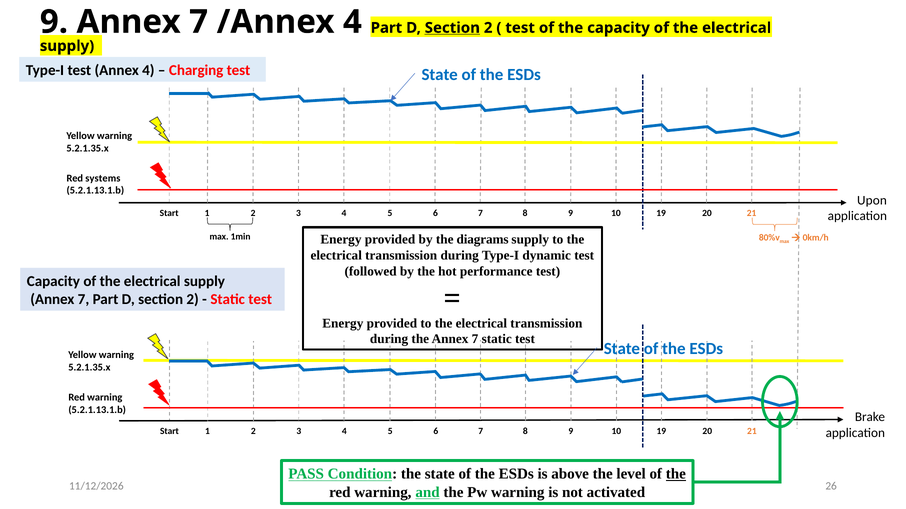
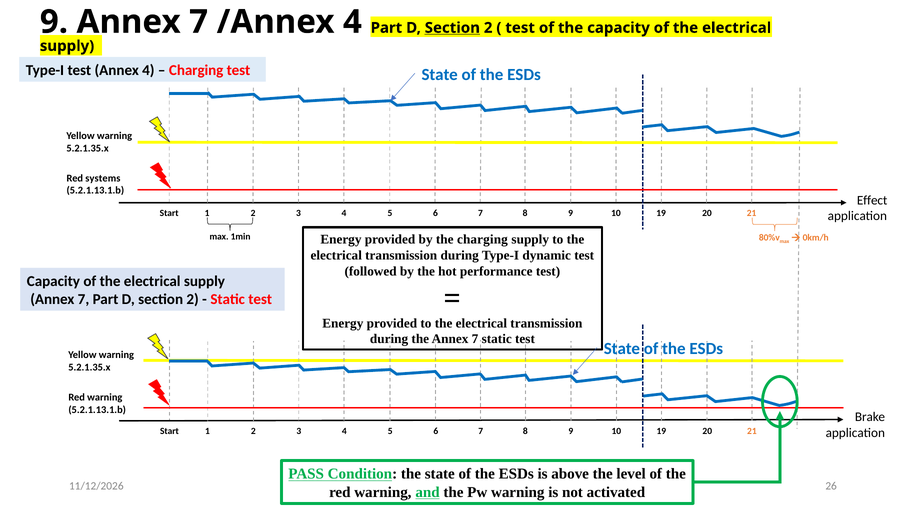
Upon: Upon -> Effect
the diagrams: diagrams -> charging
the at (676, 475) underline: present -> none
